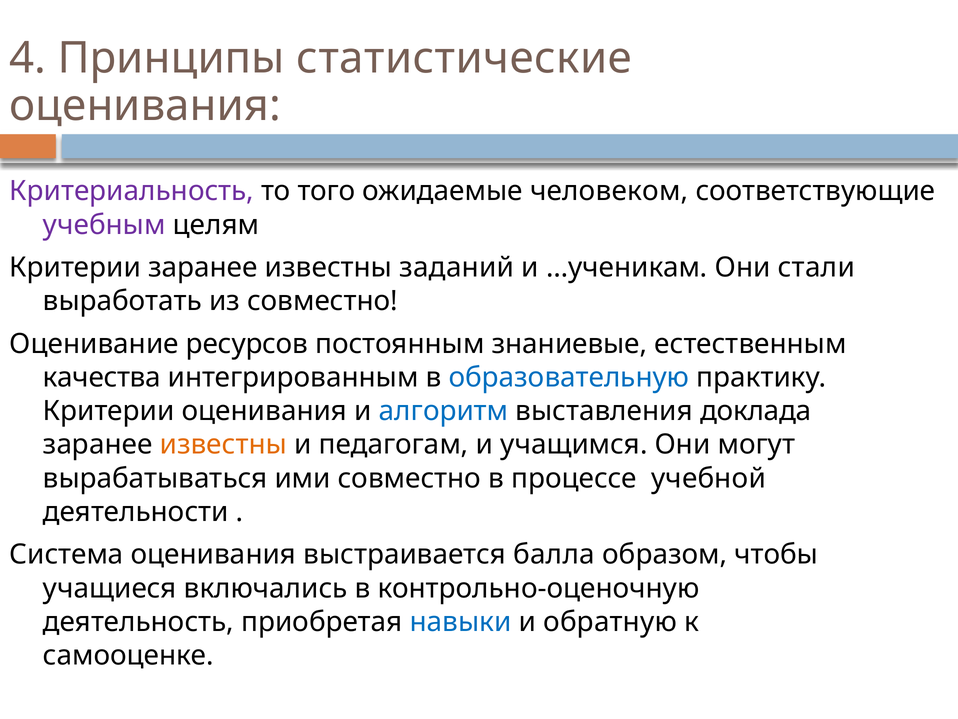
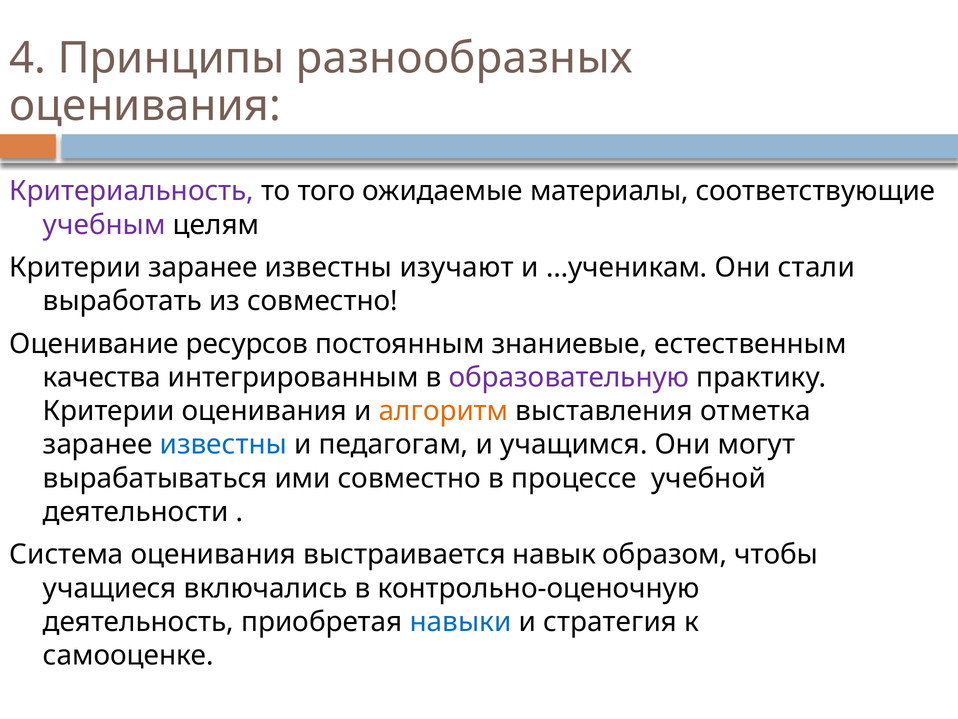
статистические: статистические -> разнообразных
человеком: человеком -> материалы
заданий: заданий -> изучают
образовательную colour: blue -> purple
алгоритм colour: blue -> orange
доклада: доклада -> отметка
известны at (223, 444) colour: orange -> blue
балла: балла -> навык
обратную: обратную -> стратегия
